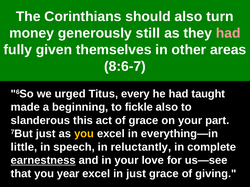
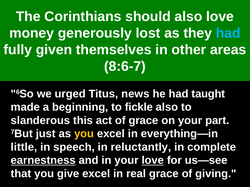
also turn: turn -> love
still: still -> lost
had at (228, 33) colour: pink -> light blue
every: every -> news
love at (153, 161) underline: none -> present
year: year -> give
in just: just -> real
